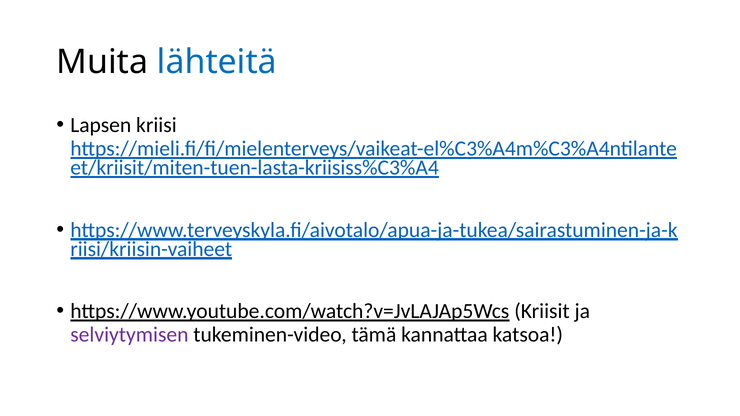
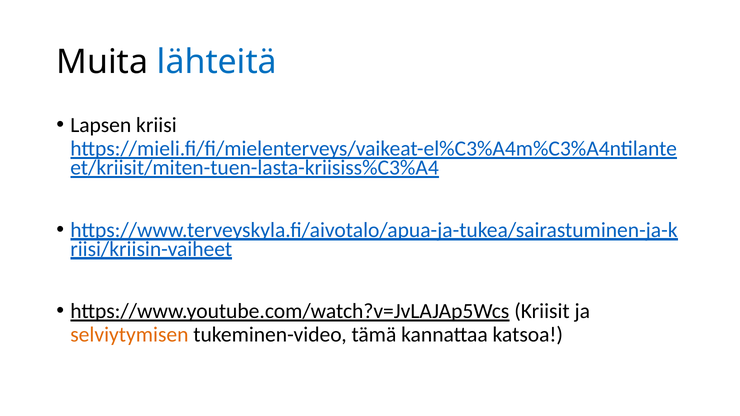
selviytymisen colour: purple -> orange
